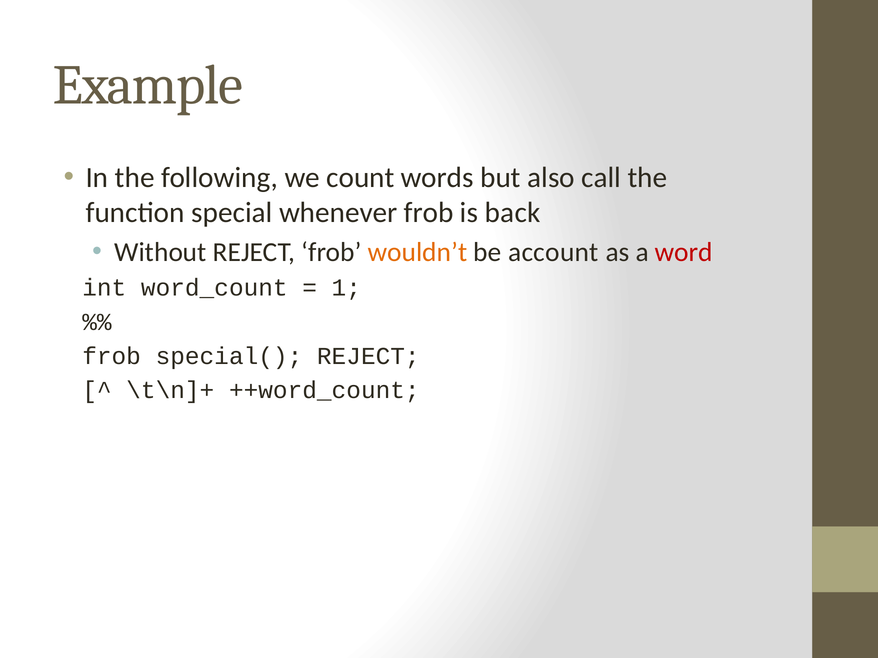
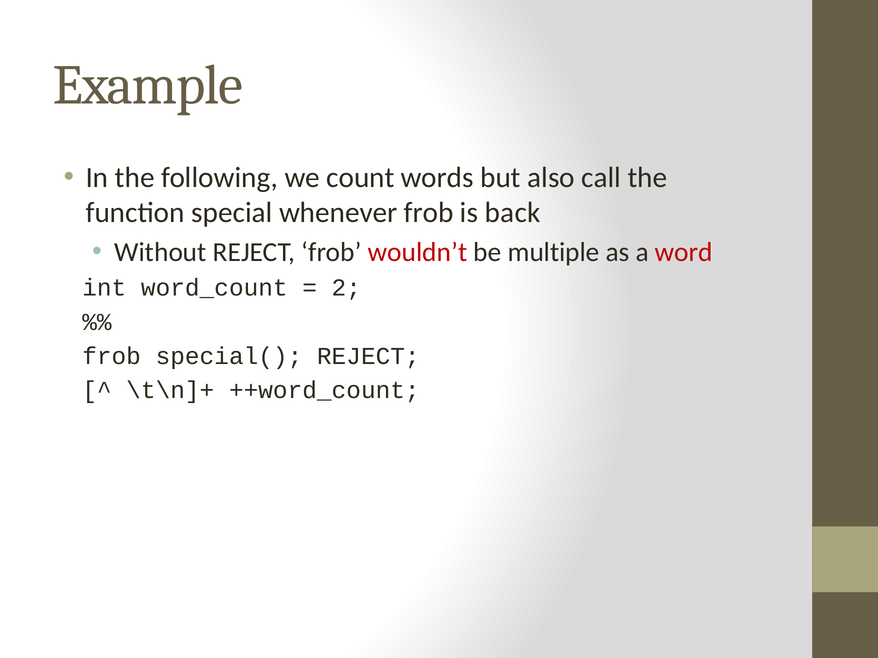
wouldn’t colour: orange -> red
account: account -> multiple
1: 1 -> 2
